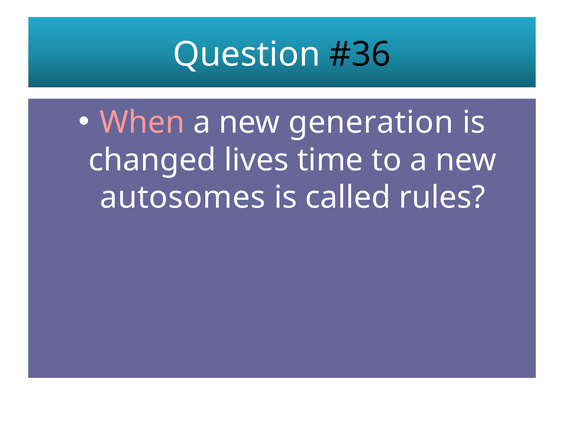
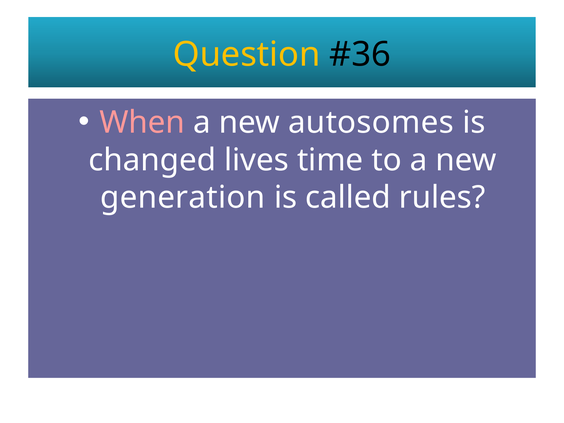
Question colour: white -> yellow
generation: generation -> autosomes
autosomes: autosomes -> generation
